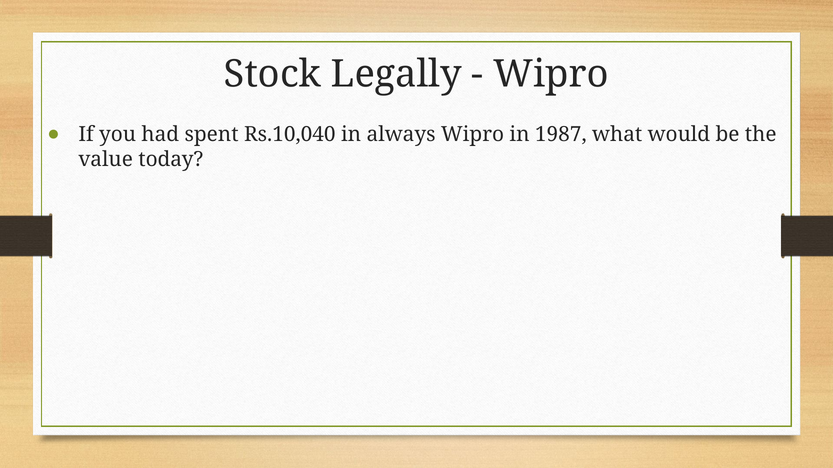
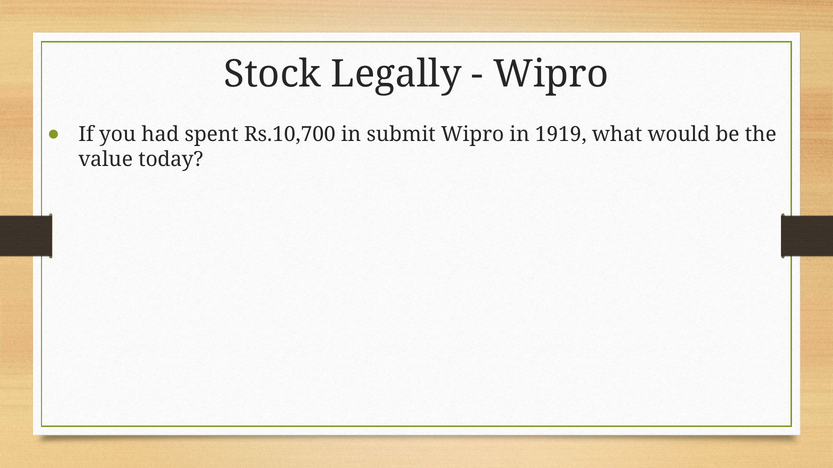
Rs.10,040: Rs.10,040 -> Rs.10,700
always: always -> submit
1987: 1987 -> 1919
